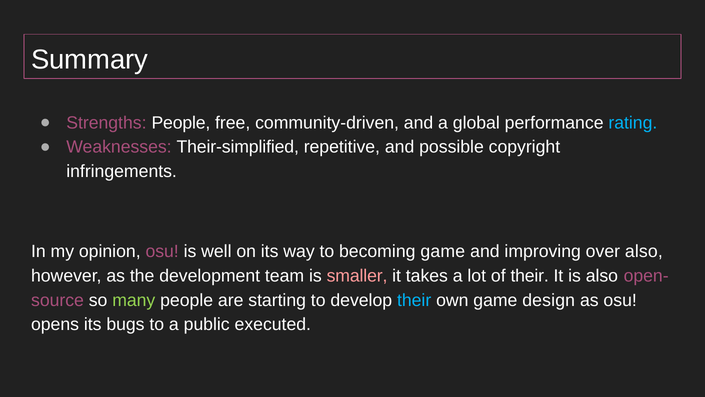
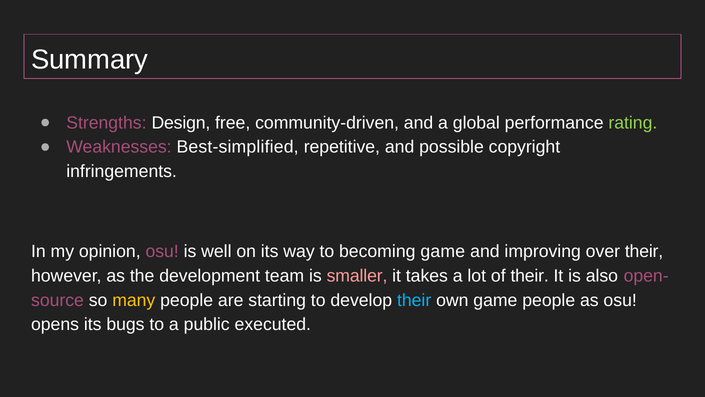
Strengths People: People -> Design
rating colour: light blue -> light green
Their-simplified: Their-simplified -> Best-simplified
over also: also -> their
many colour: light green -> yellow
game design: design -> people
